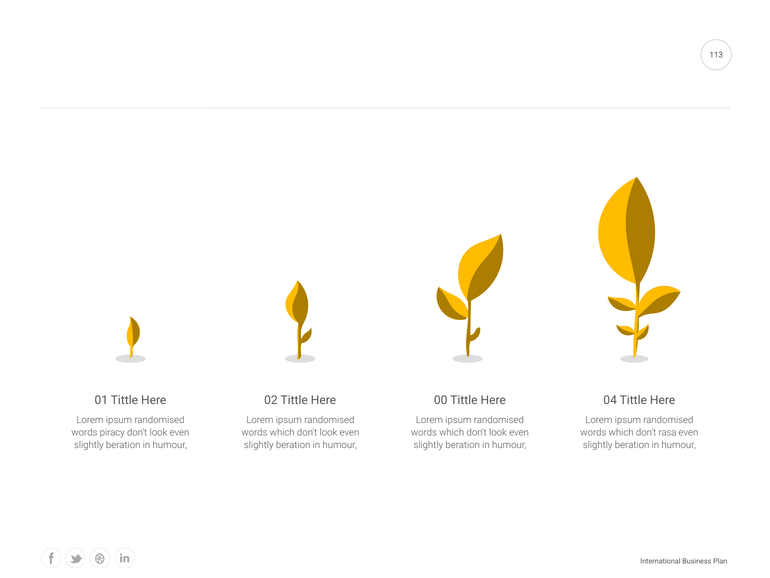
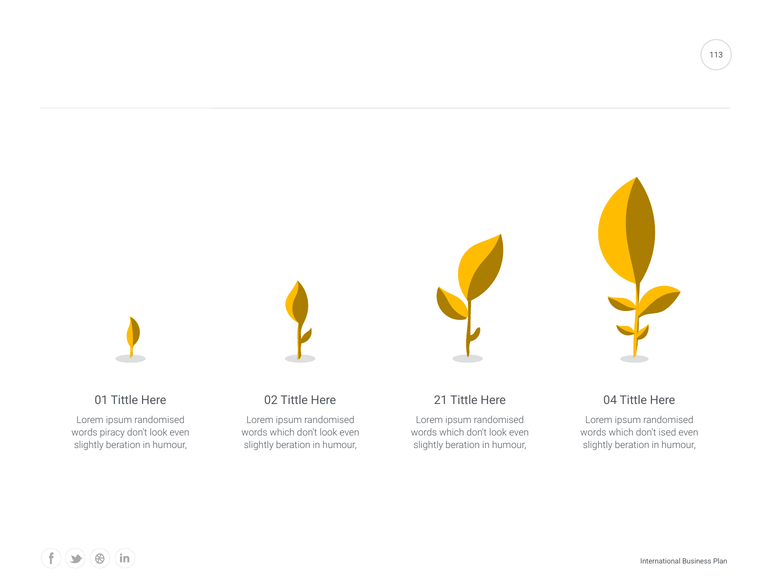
00: 00 -> 21
rasa: rasa -> ised
